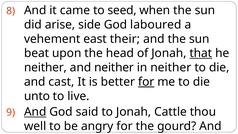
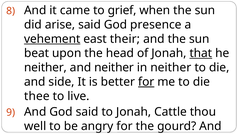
seed: seed -> grief
arise side: side -> said
laboured: laboured -> presence
vehement underline: none -> present
cast: cast -> side
unto at (37, 96): unto -> thee
And at (35, 112) underline: present -> none
